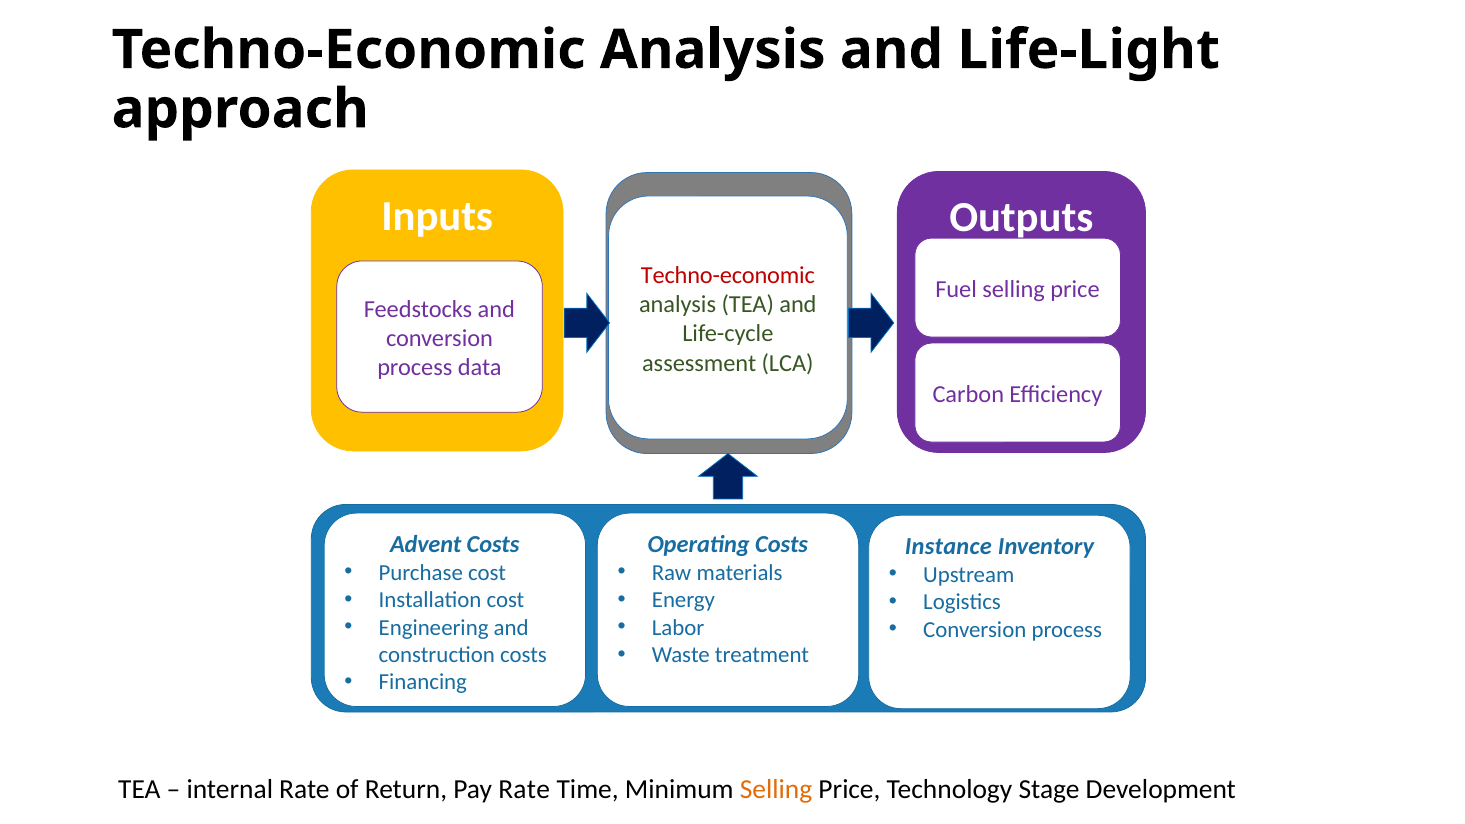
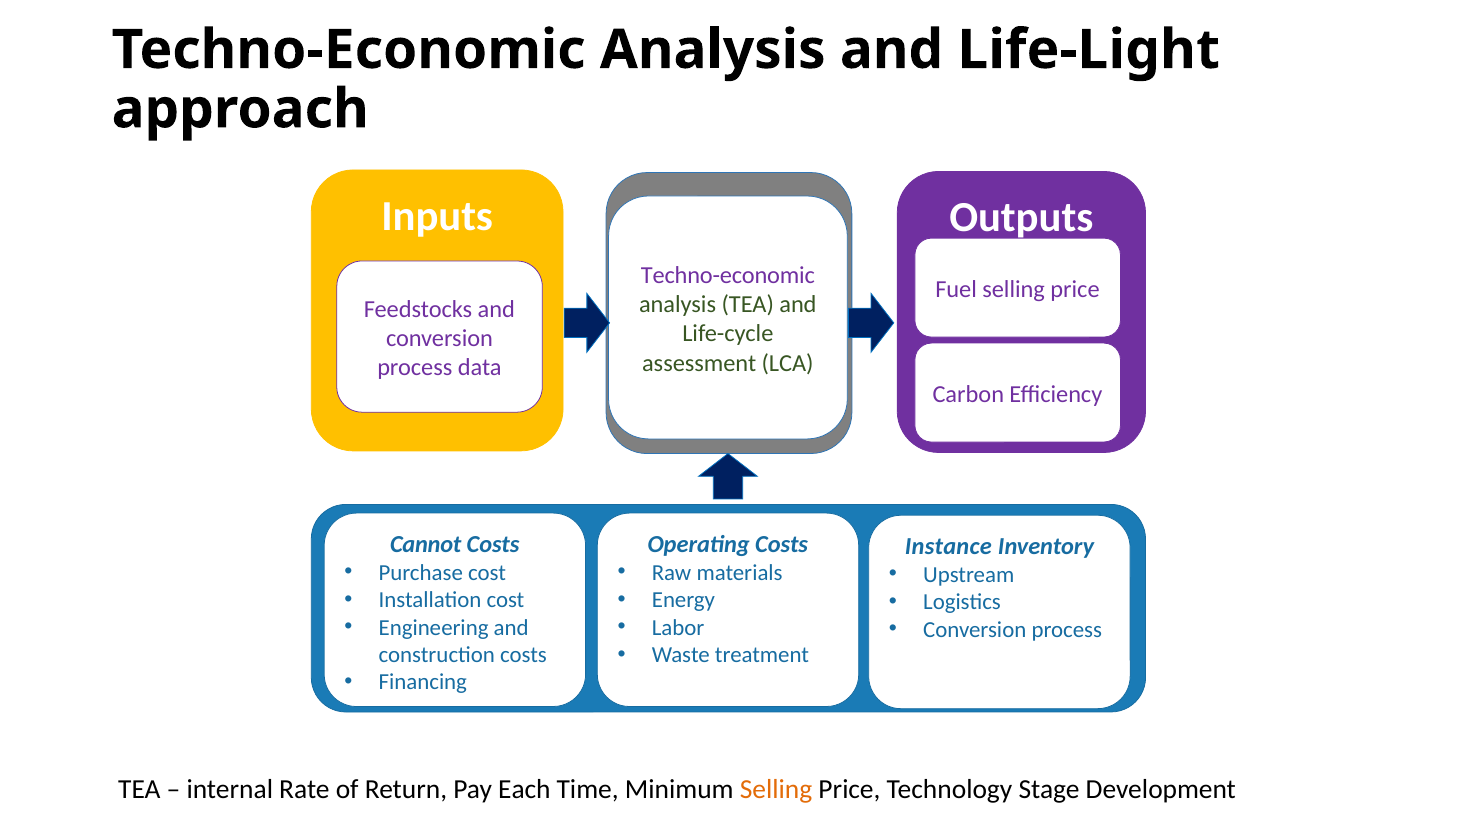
Techno-economic at (728, 275) colour: red -> purple
Advent: Advent -> Cannot
Pay Rate: Rate -> Each
